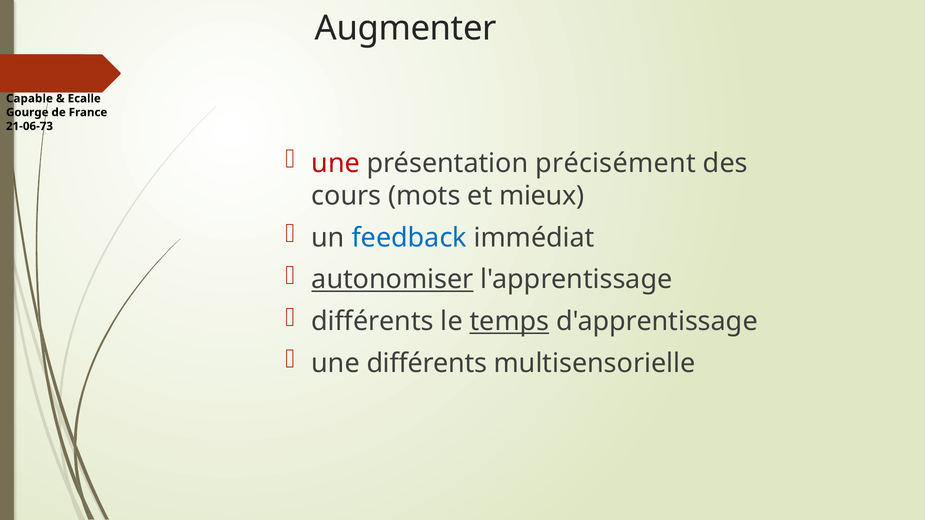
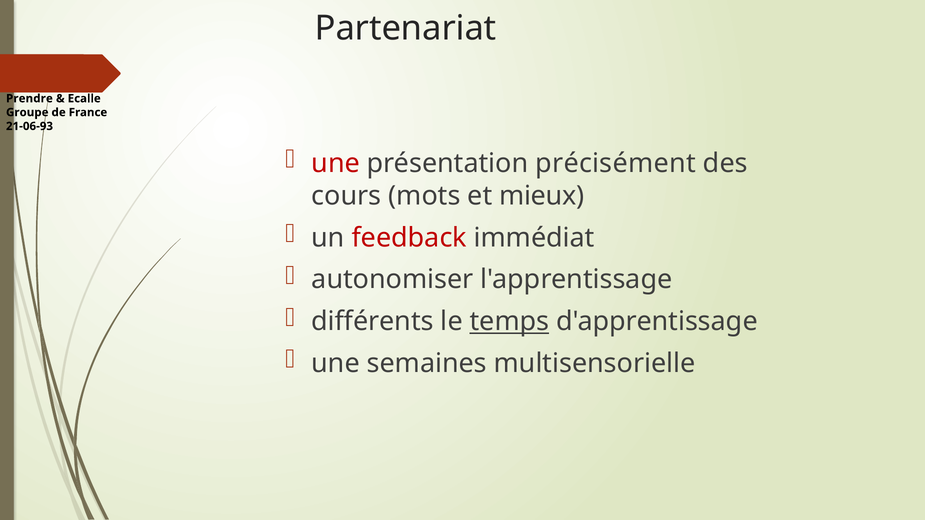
Augmenter: Augmenter -> Partenariat
Capable: Capable -> Prendre
Gourge: Gourge -> Groupe
21-06-73: 21-06-73 -> 21-06-93
feedback colour: blue -> red
autonomiser underline: present -> none
une différents: différents -> semaines
